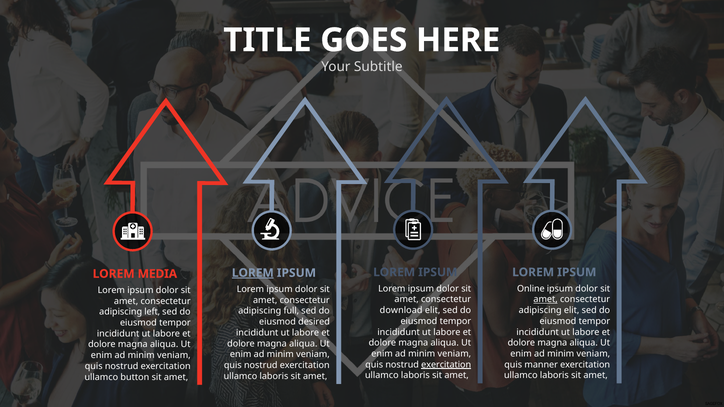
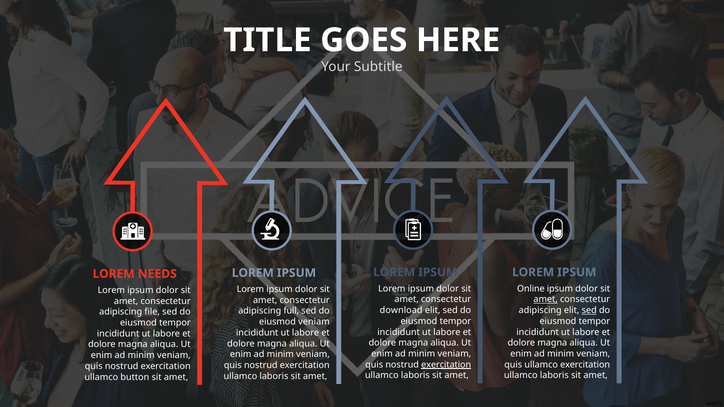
LOREM at (253, 273) underline: present -> none
MEDIA: MEDIA -> NEEDS
sed at (589, 311) underline: none -> present
left: left -> file
eiusmod desired: desired -> veniam
quis manner: manner -> ullamco
